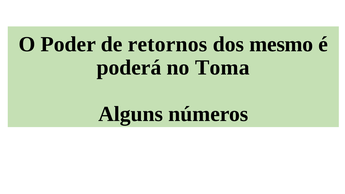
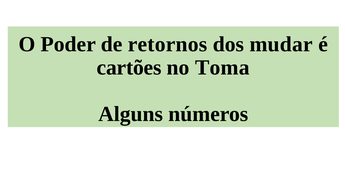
mesmo: mesmo -> mudar
poderá: poderá -> cartões
